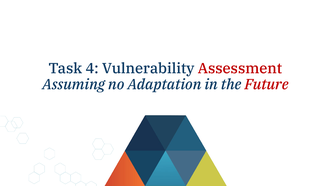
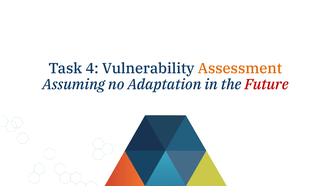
Assessment colour: red -> orange
